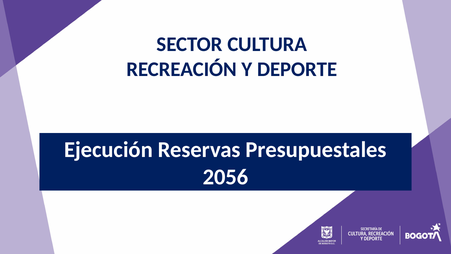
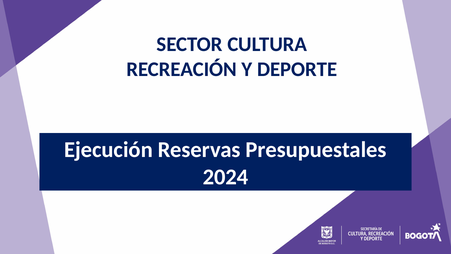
2056: 2056 -> 2024
